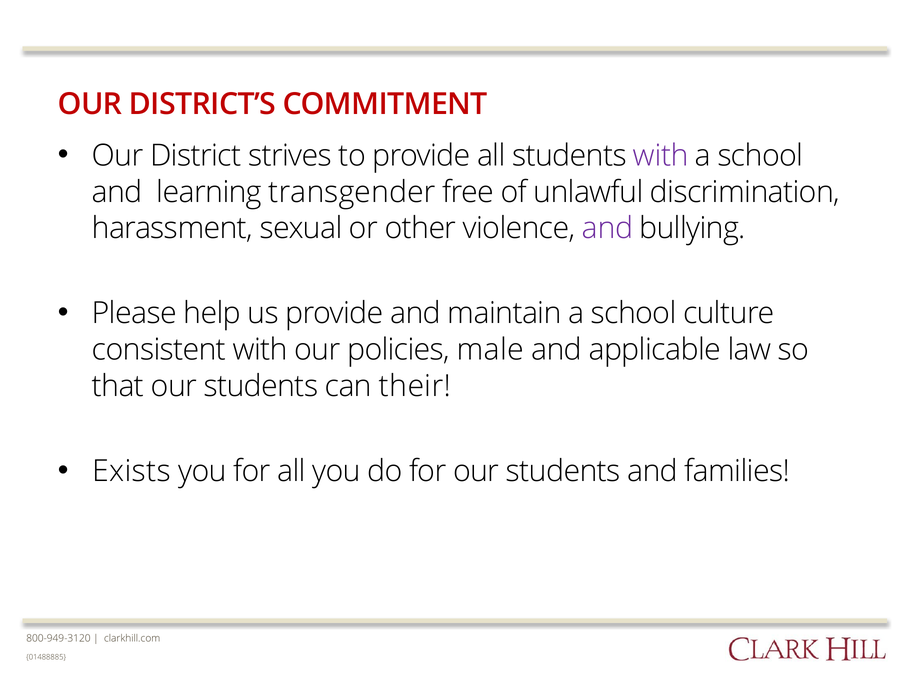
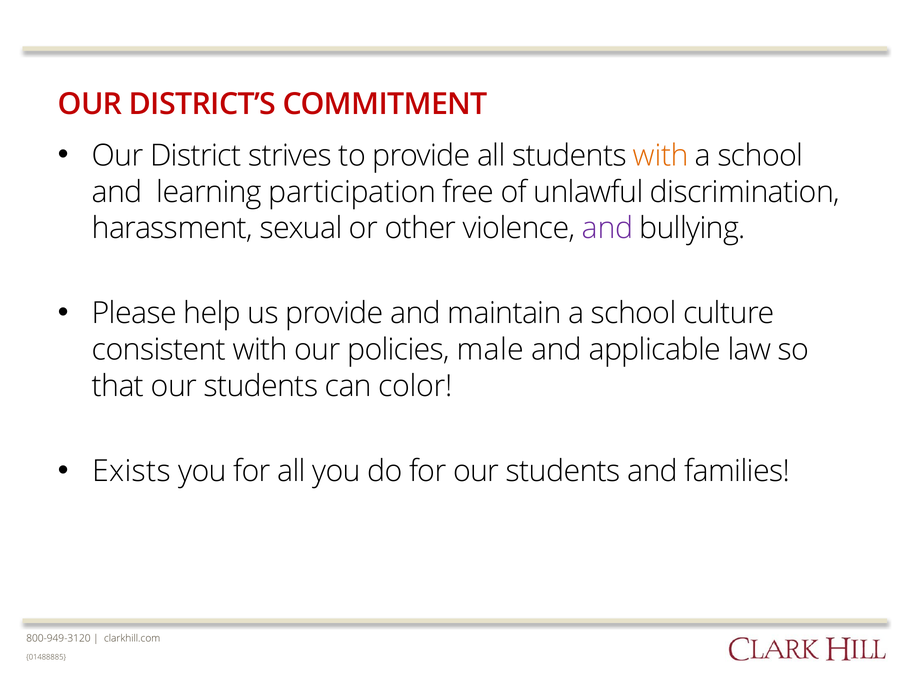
with at (661, 155) colour: purple -> orange
transgender: transgender -> participation
their: their -> color
